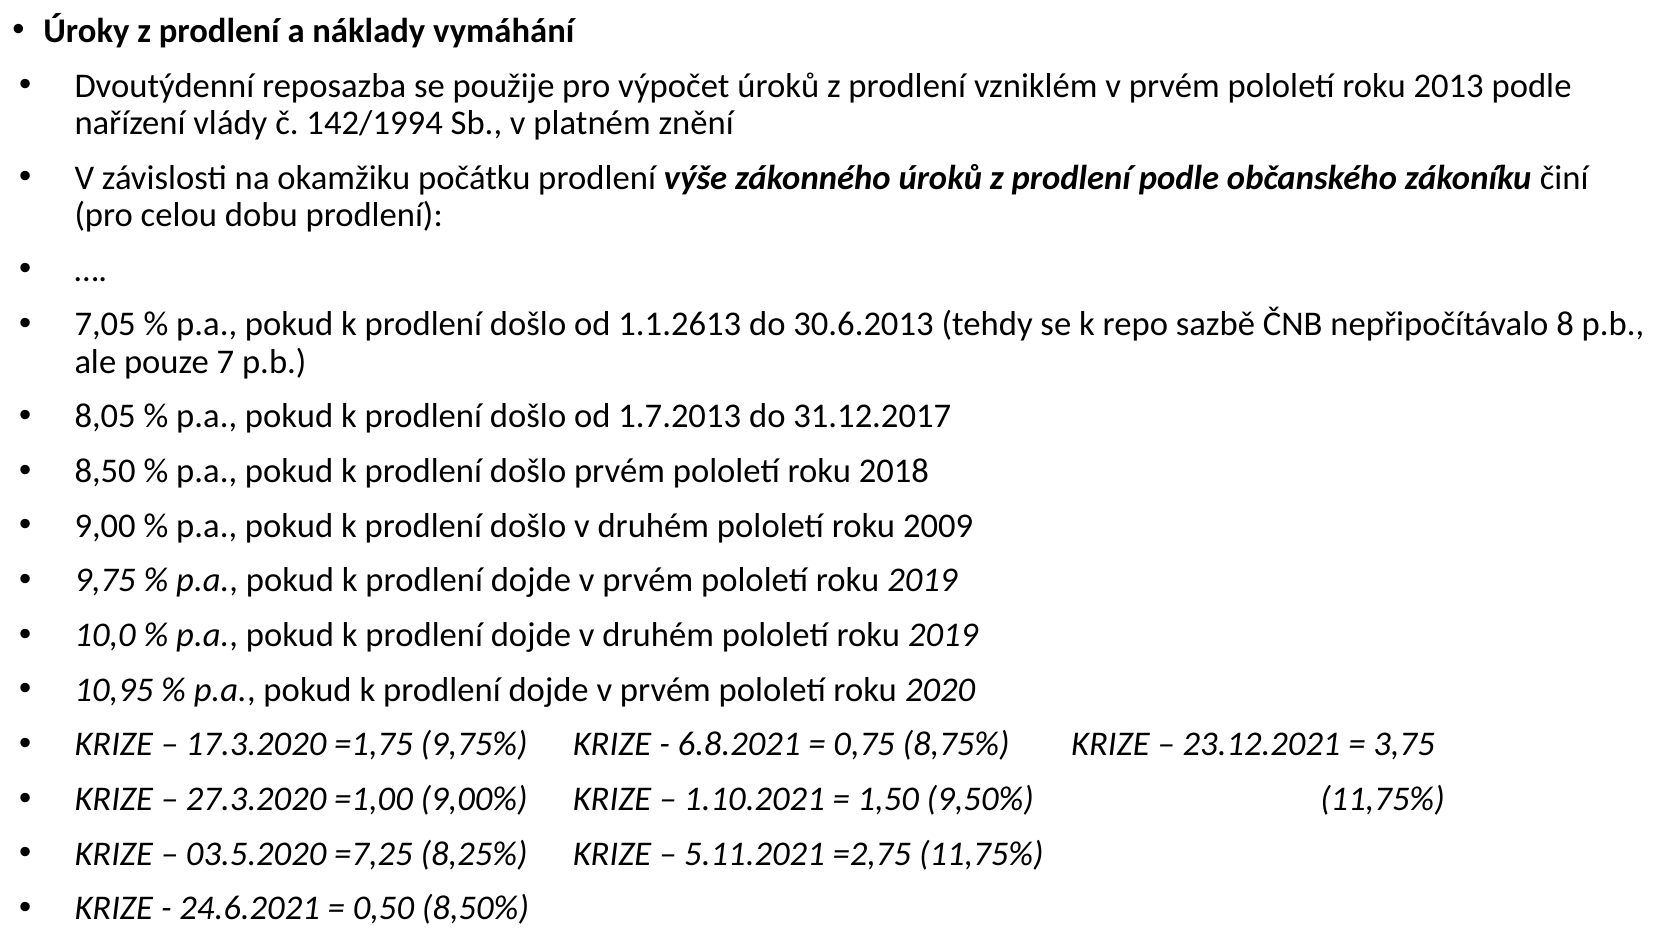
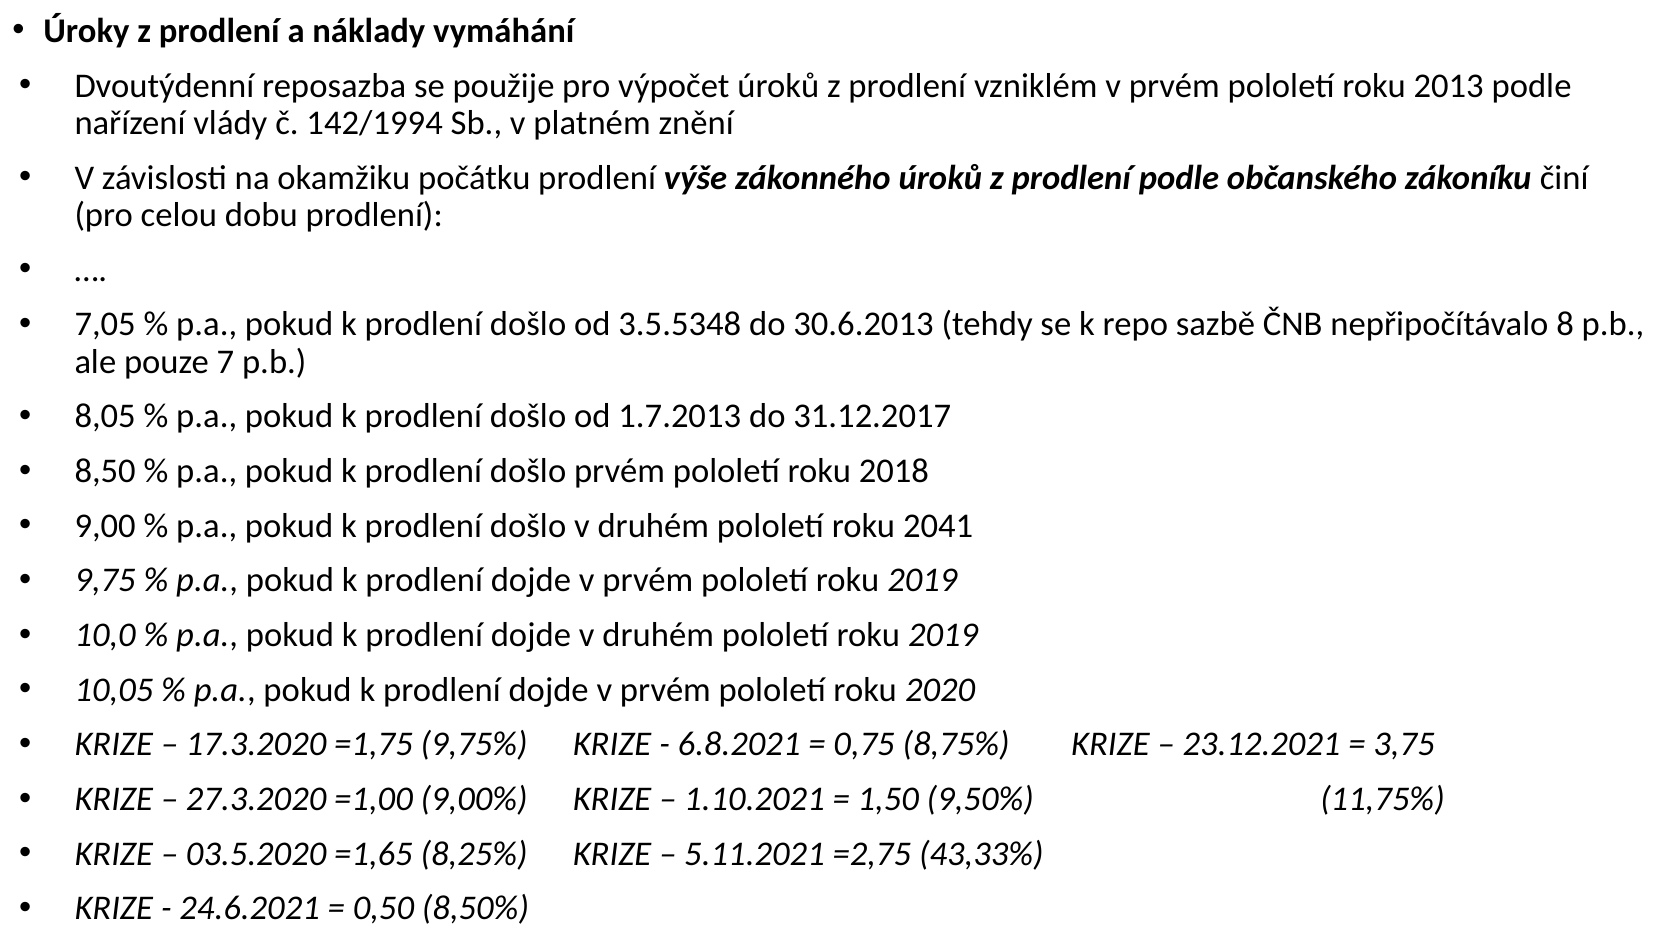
1.1.2613: 1.1.2613 -> 3.5.5348
2009: 2009 -> 2041
10,95: 10,95 -> 10,05
=7,25: =7,25 -> =1,65
=2,75 11,75%: 11,75% -> 43,33%
